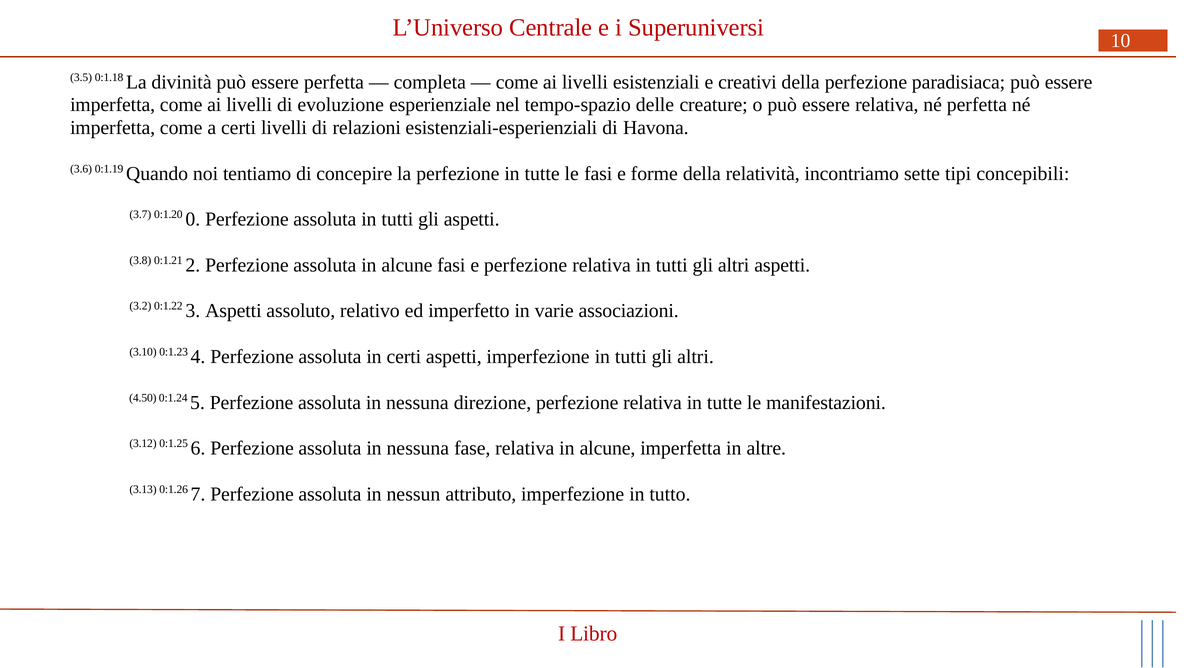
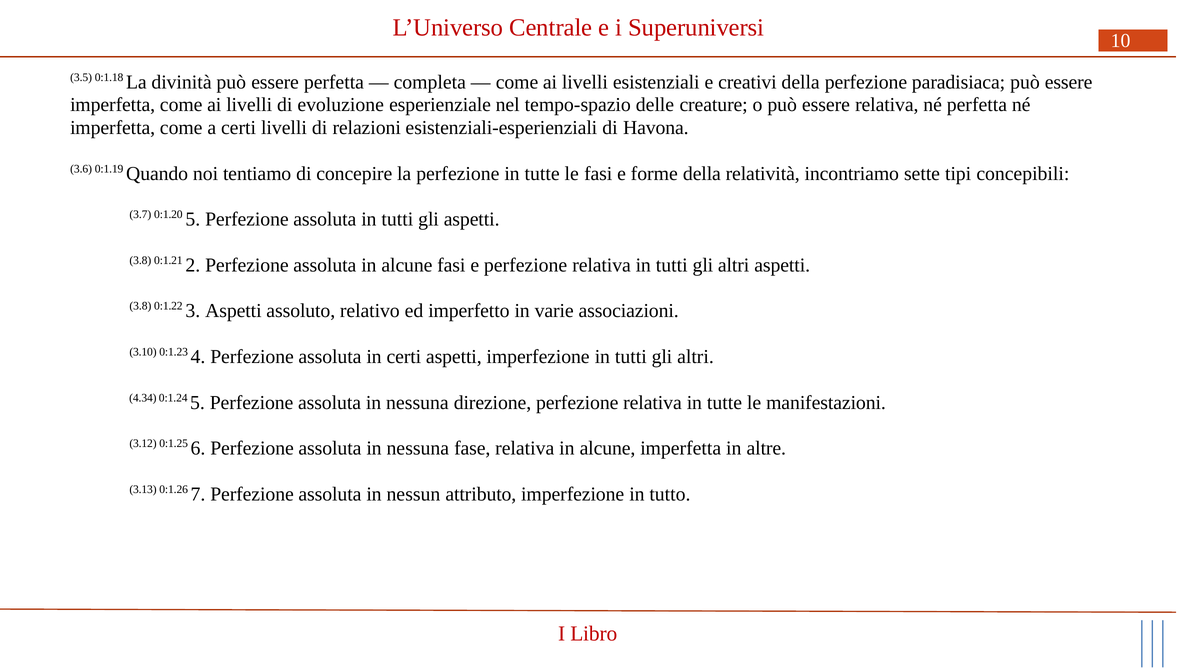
0:1.20 0: 0 -> 5
3.2 at (140, 306): 3.2 -> 3.8
4.50: 4.50 -> 4.34
